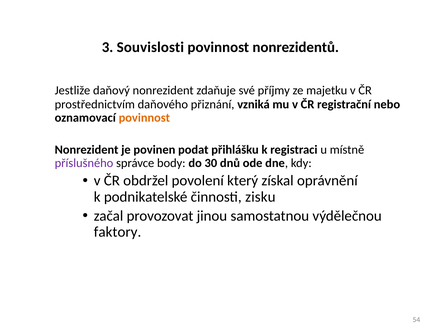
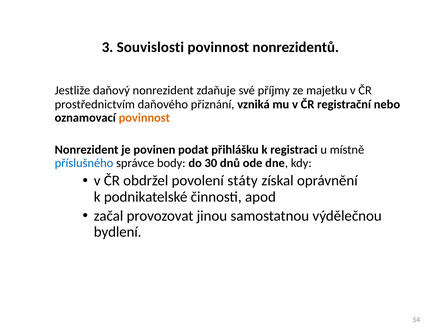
příslušného colour: purple -> blue
který: který -> státy
zisku: zisku -> apod
faktory: faktory -> bydlení
